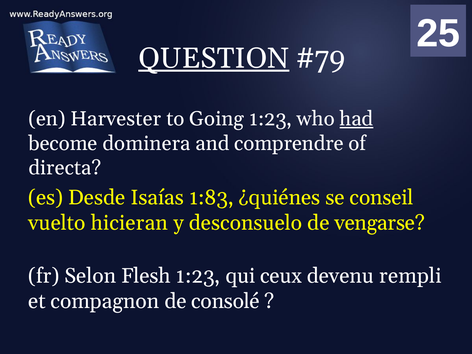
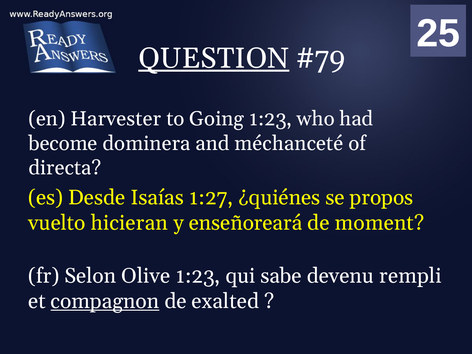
had underline: present -> none
comprendre: comprendre -> méchanceté
1:83: 1:83 -> 1:27
conseil: conseil -> propos
desconsuelo: desconsuelo -> enseñoreará
vengarse: vengarse -> moment
Flesh: Flesh -> Olive
ceux: ceux -> sabe
compagnon underline: none -> present
consolé: consolé -> exalted
